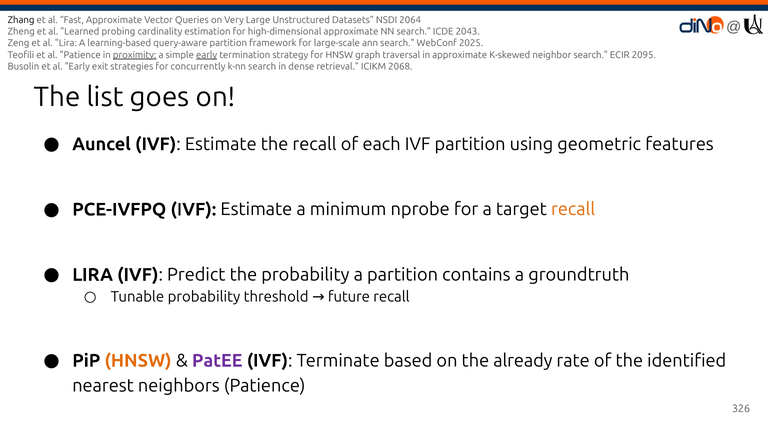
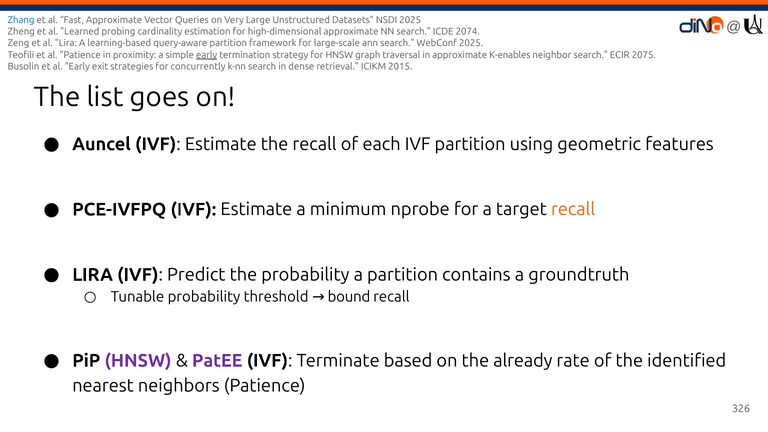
Zhang colour: black -> blue
NSDI 2064: 2064 -> 2025
2043: 2043 -> 2074
proximity underline: present -> none
K-skewed: K-skewed -> K-enables
2095: 2095 -> 2075
2068: 2068 -> 2015
future: future -> bound
HNSW at (138, 361) colour: orange -> purple
